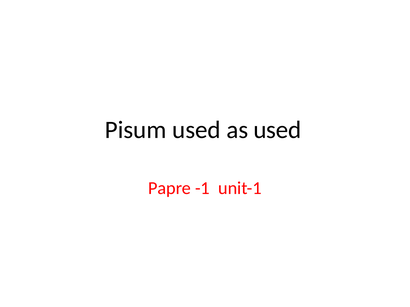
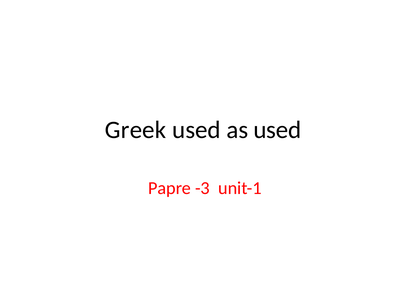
Pisum: Pisum -> Greek
-1: -1 -> -3
